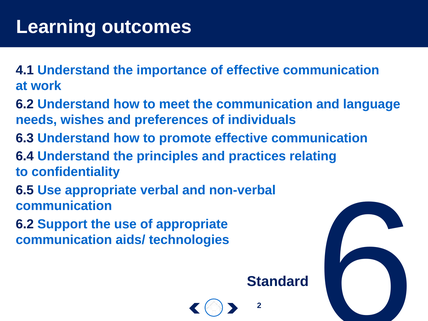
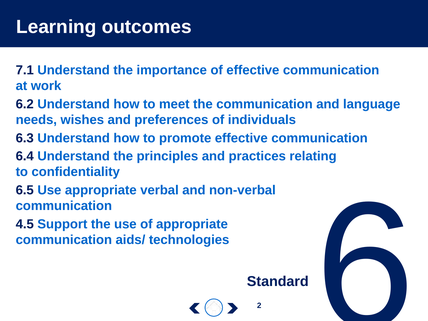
4.1: 4.1 -> 7.1
6.2 at (25, 224): 6.2 -> 4.5
